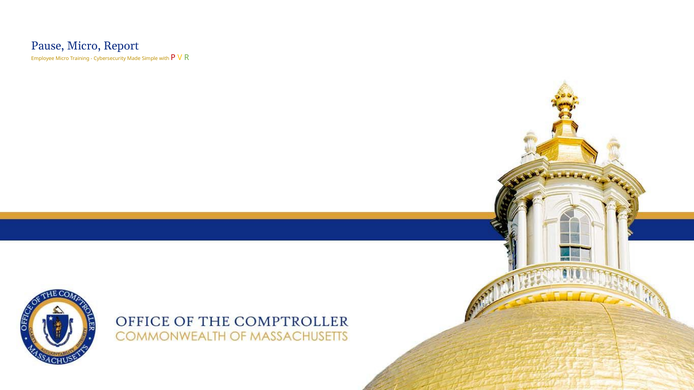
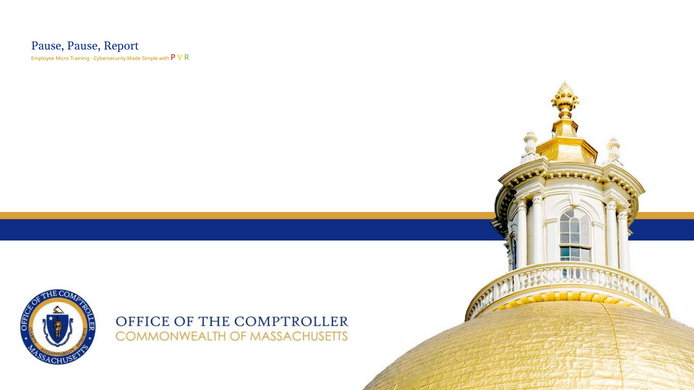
Pause Micro: Micro -> Pause
